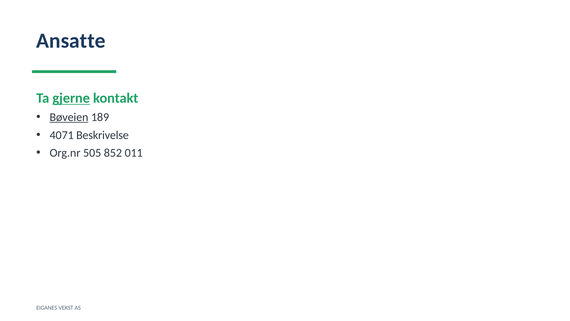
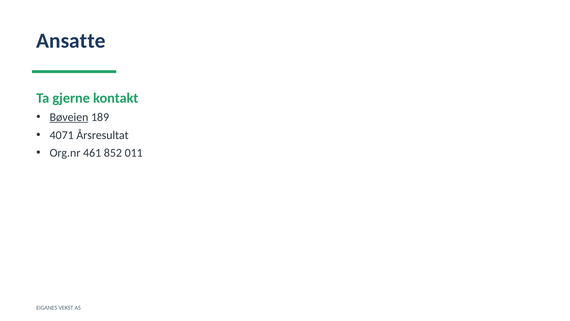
gjerne underline: present -> none
Beskrivelse: Beskrivelse -> Årsresultat
505: 505 -> 461
